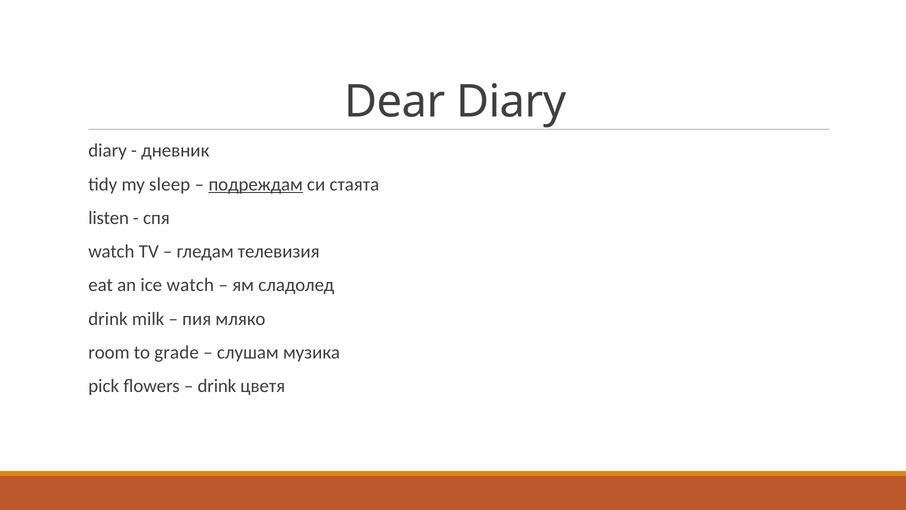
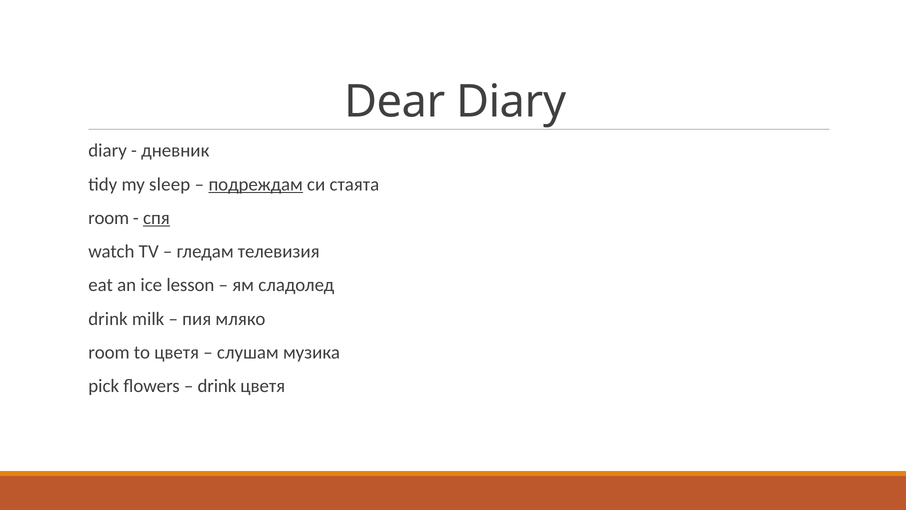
listen at (109, 218): listen -> room
спя underline: none -> present
ice watch: watch -> lesson
to grade: grade -> цветя
